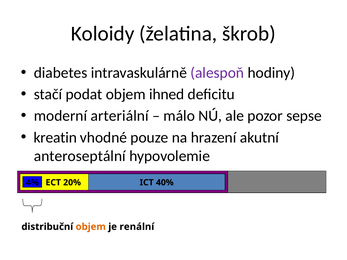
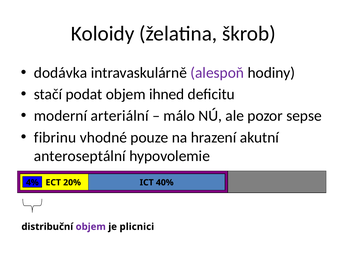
diabetes: diabetes -> dodávka
kreatin: kreatin -> fibrinu
objem at (91, 227) colour: orange -> purple
renální: renální -> plicnici
